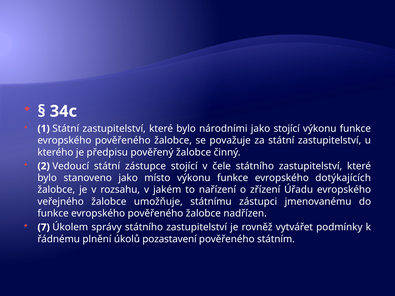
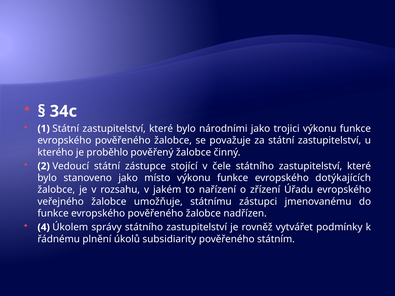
jako stojící: stojící -> trojici
předpisu: předpisu -> proběhlo
7: 7 -> 4
pozastavení: pozastavení -> subsidiarity
